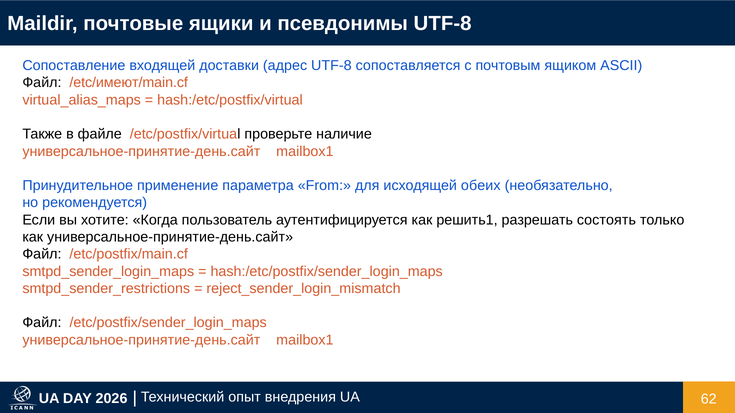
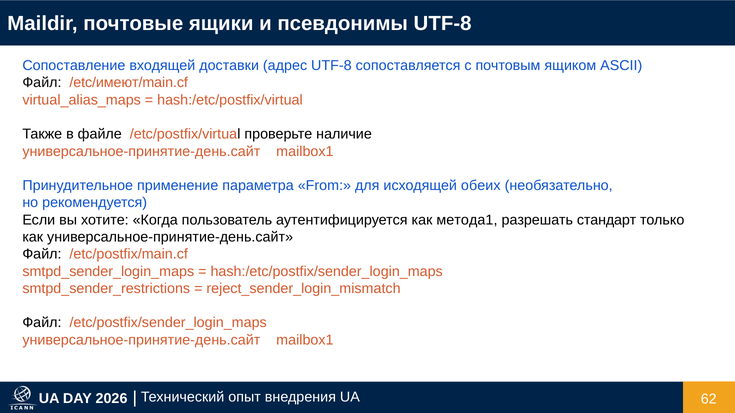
решить1: решить1 -> метода1
состоять: состоять -> стандарт
